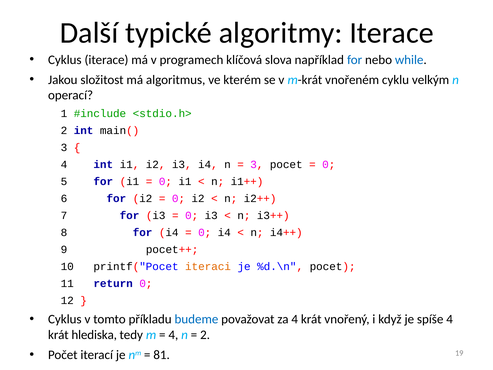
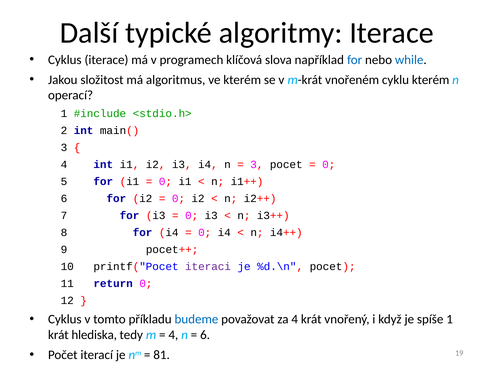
cyklu velkým: velkým -> kterém
iteraci colour: orange -> purple
spíše 4: 4 -> 1
2 at (205, 335): 2 -> 6
